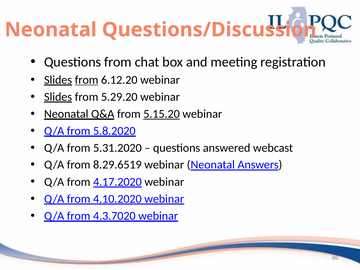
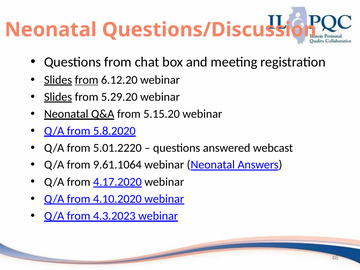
5.15.20 underline: present -> none
5.31.2020: 5.31.2020 -> 5.01.2220
8.29.6519: 8.29.6519 -> 9.61.1064
4.3.7020: 4.3.7020 -> 4.3.2023
